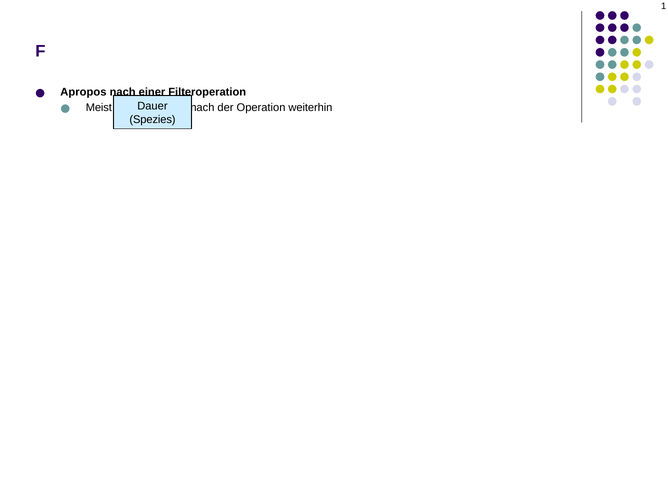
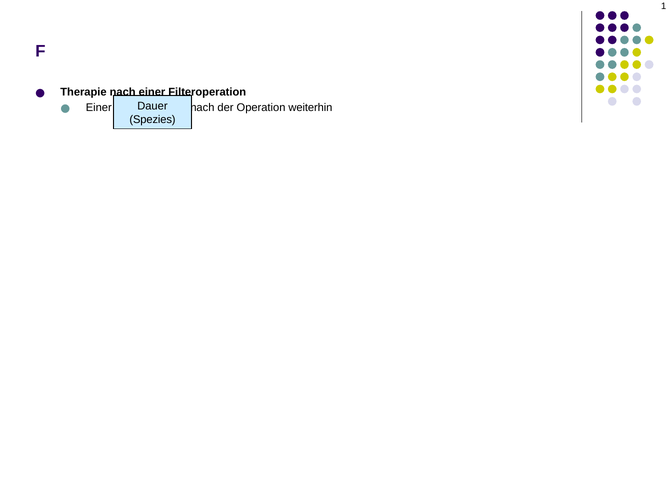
Apropos: Apropos -> Therapie
Meist at (99, 107): Meist -> Einer
